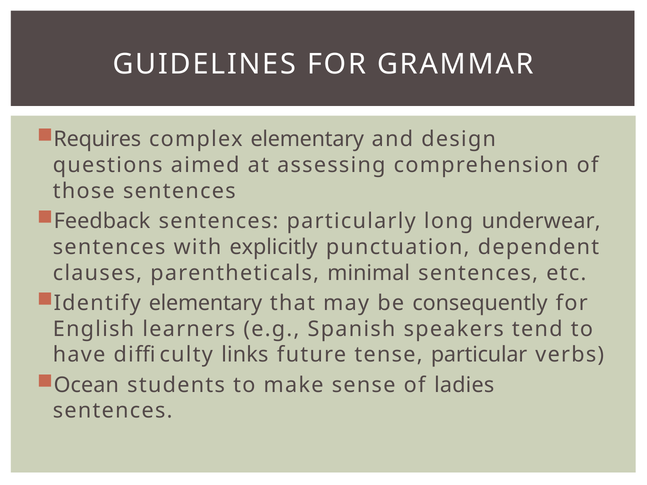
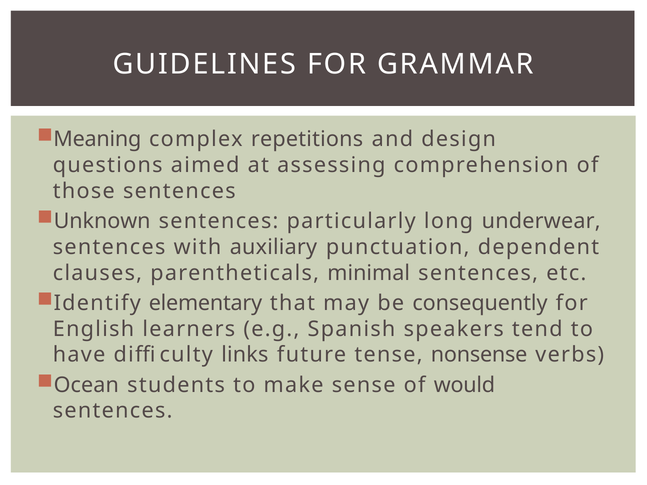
Requires: Requires -> Meaning
complex elementary: elementary -> repetitions
Feedback: Feedback -> Unknown
explicitly: explicitly -> auxiliary
particular: particular -> nonsense
ladies: ladies -> would
